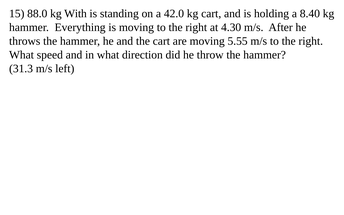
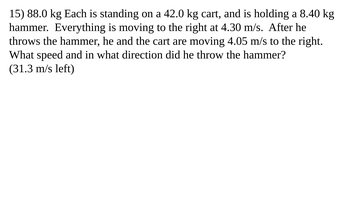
With: With -> Each
5.55: 5.55 -> 4.05
